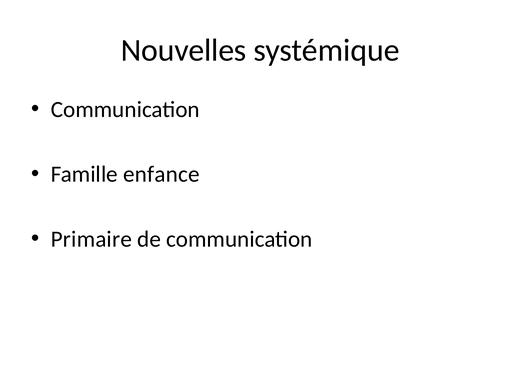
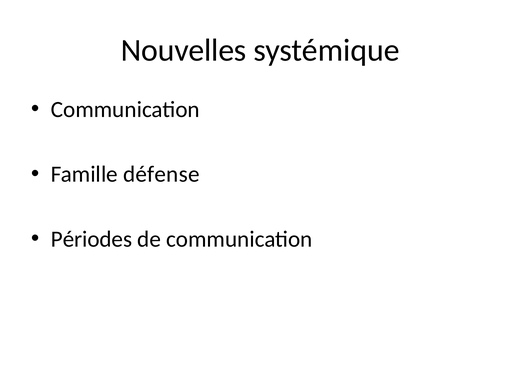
enfance: enfance -> défense
Primaire: Primaire -> Périodes
